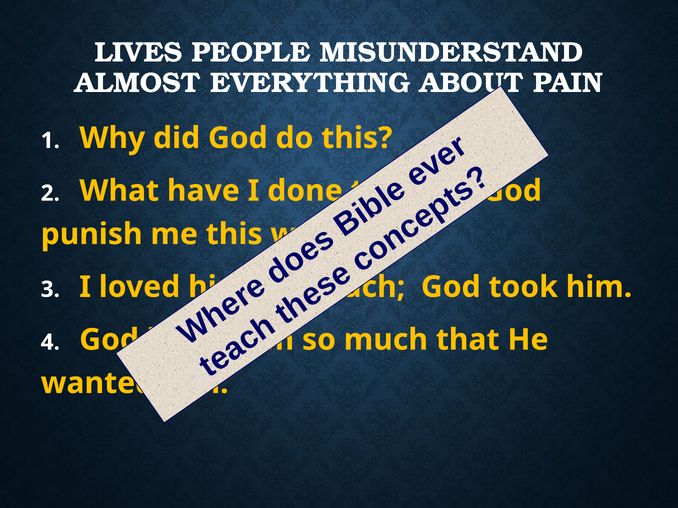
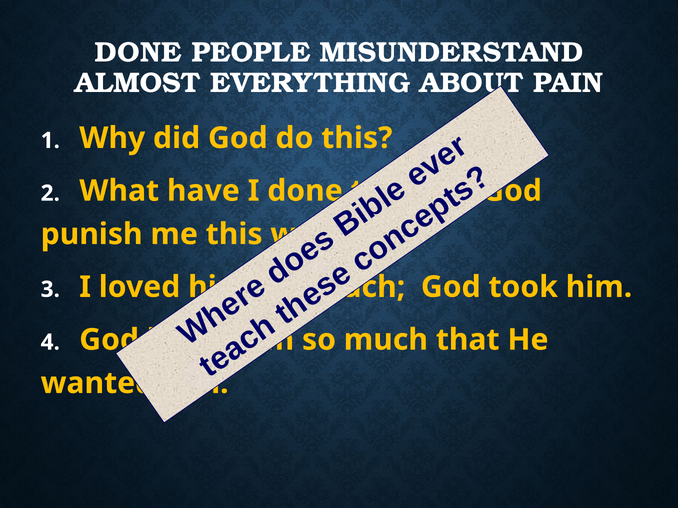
LIVES at (138, 52): LIVES -> DONE
